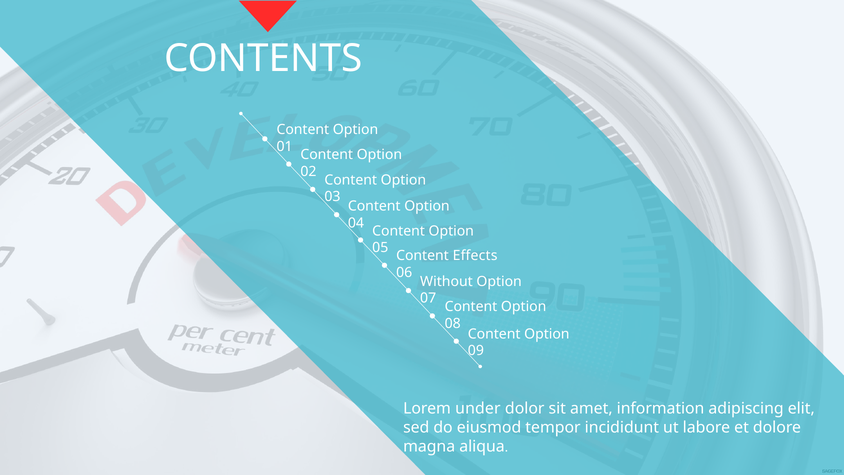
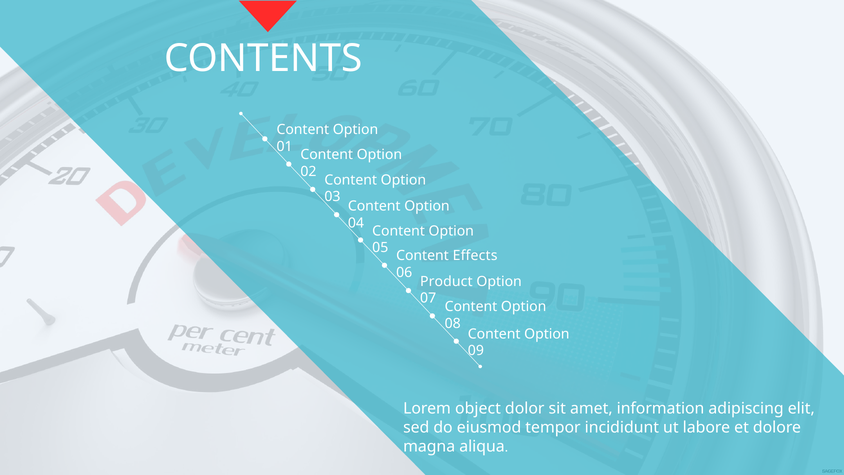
Without: Without -> Product
under: under -> object
